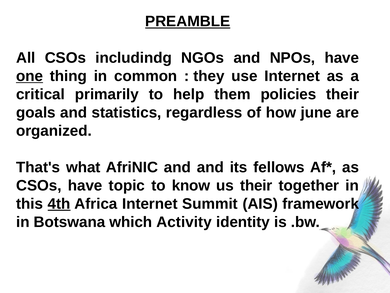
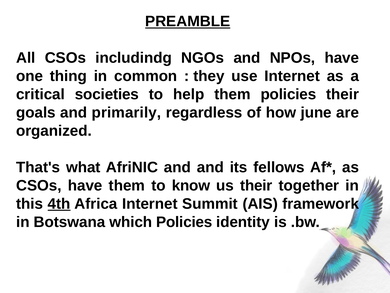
one underline: present -> none
primarily: primarily -> societies
statistics: statistics -> primarily
have topic: topic -> them
which Activity: Activity -> Policies
